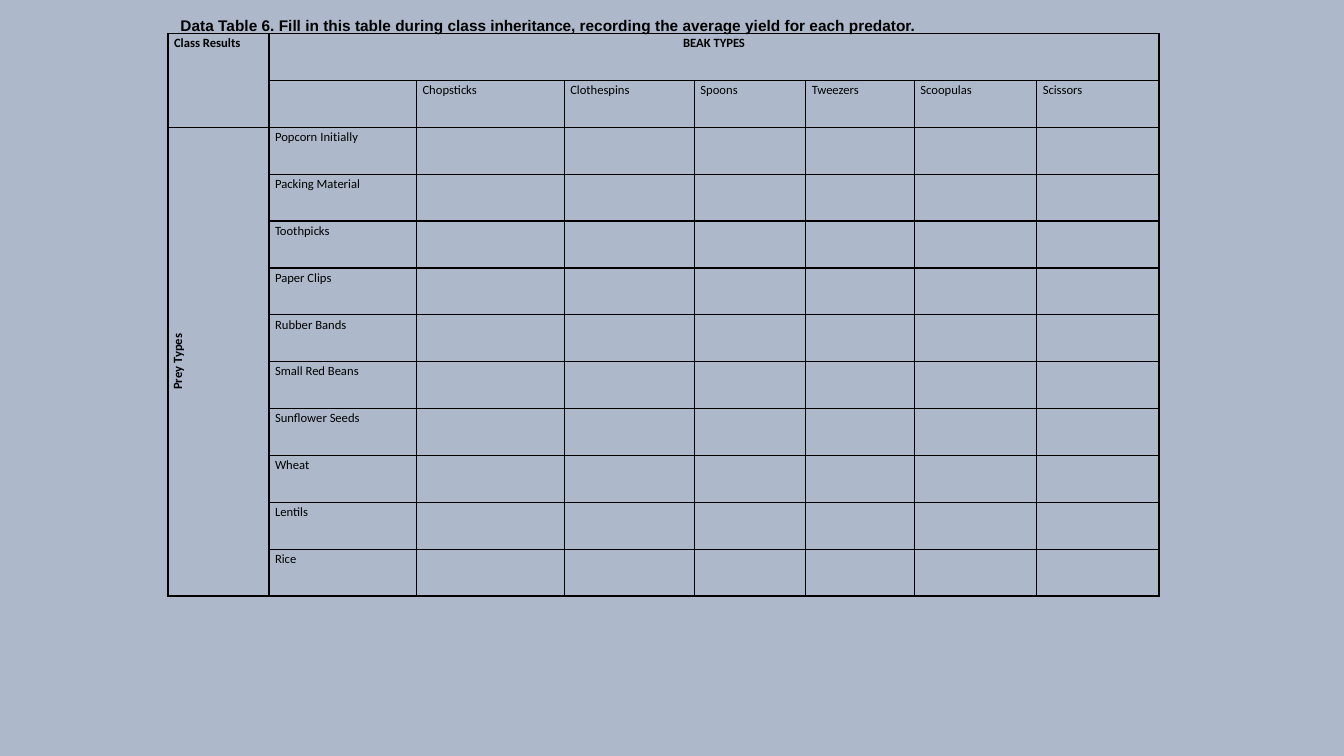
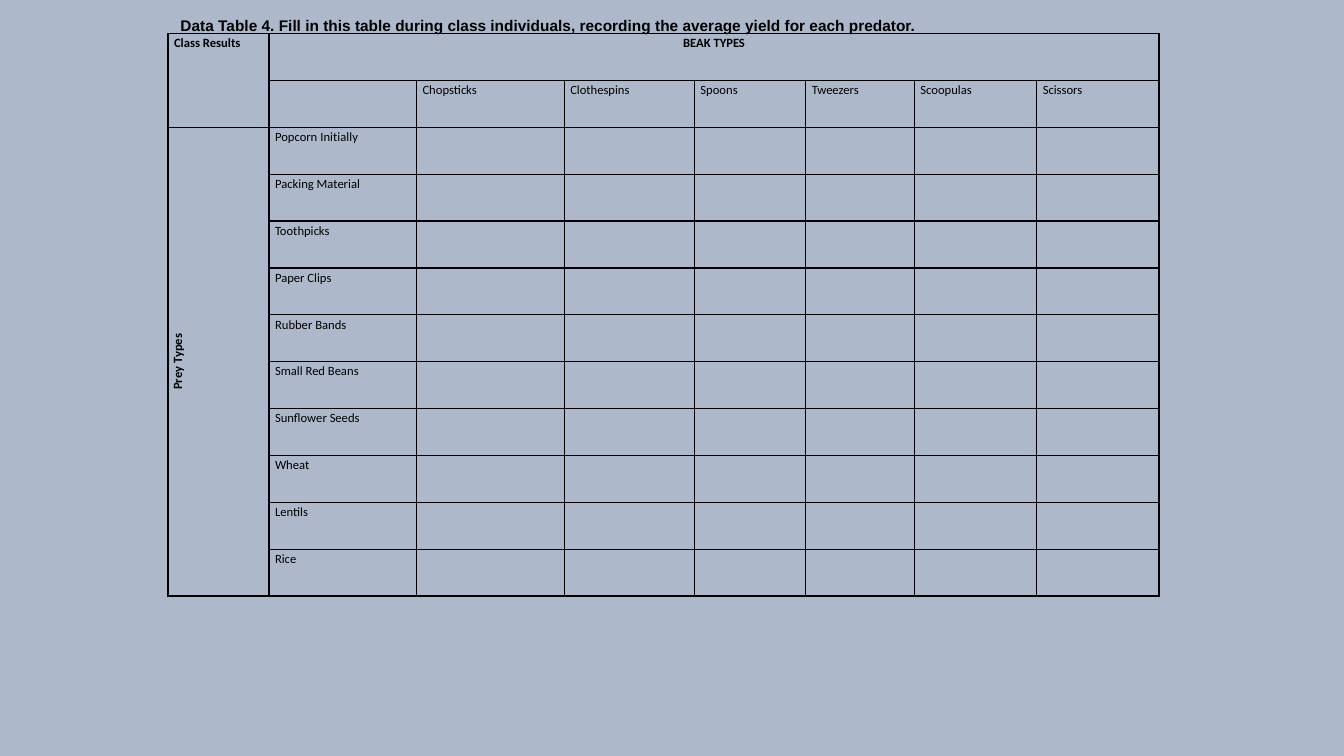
6: 6 -> 4
inheritance: inheritance -> individuals
